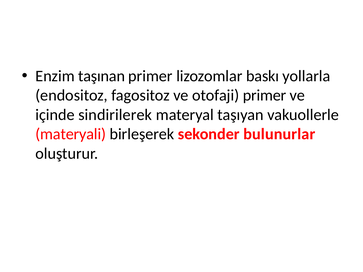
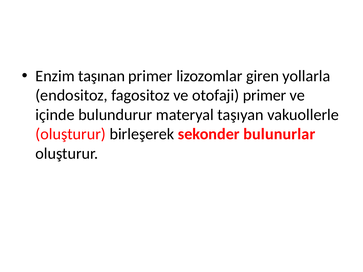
baskı: baskı -> giren
sindirilerek: sindirilerek -> bulundurur
materyali at (71, 134): materyali -> oluşturur
